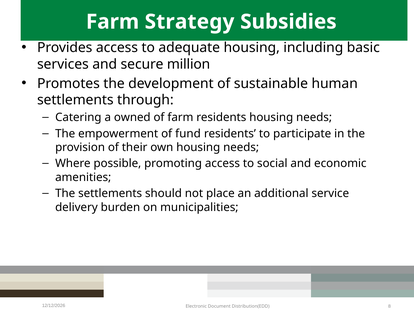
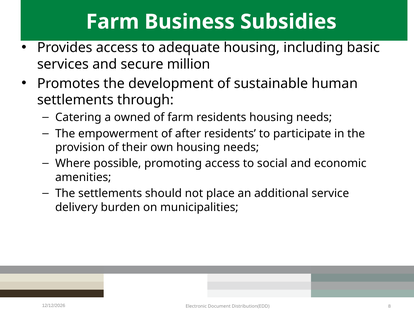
Strategy: Strategy -> Business
fund: fund -> after
